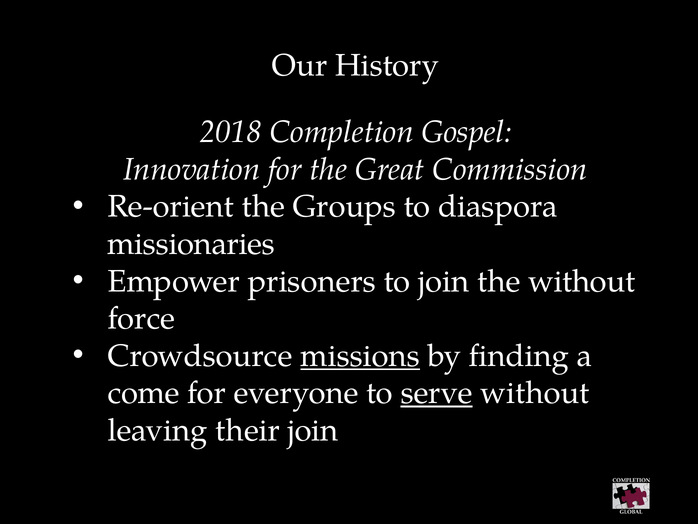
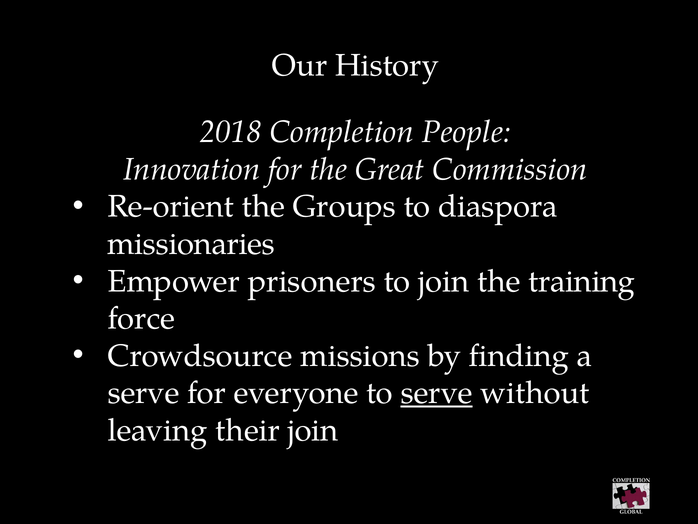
Gospel: Gospel -> People
the without: without -> training
missions underline: present -> none
come at (144, 393): come -> serve
